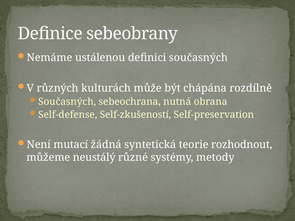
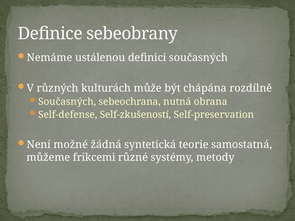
mutací: mutací -> možné
rozhodnout: rozhodnout -> samostatná
neustálý: neustálý -> frikcemi
